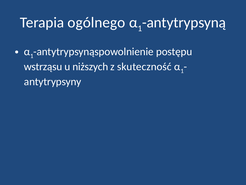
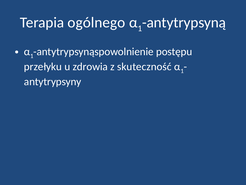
wstrząsu: wstrząsu -> przełyku
niższych: niższych -> zdrowia
